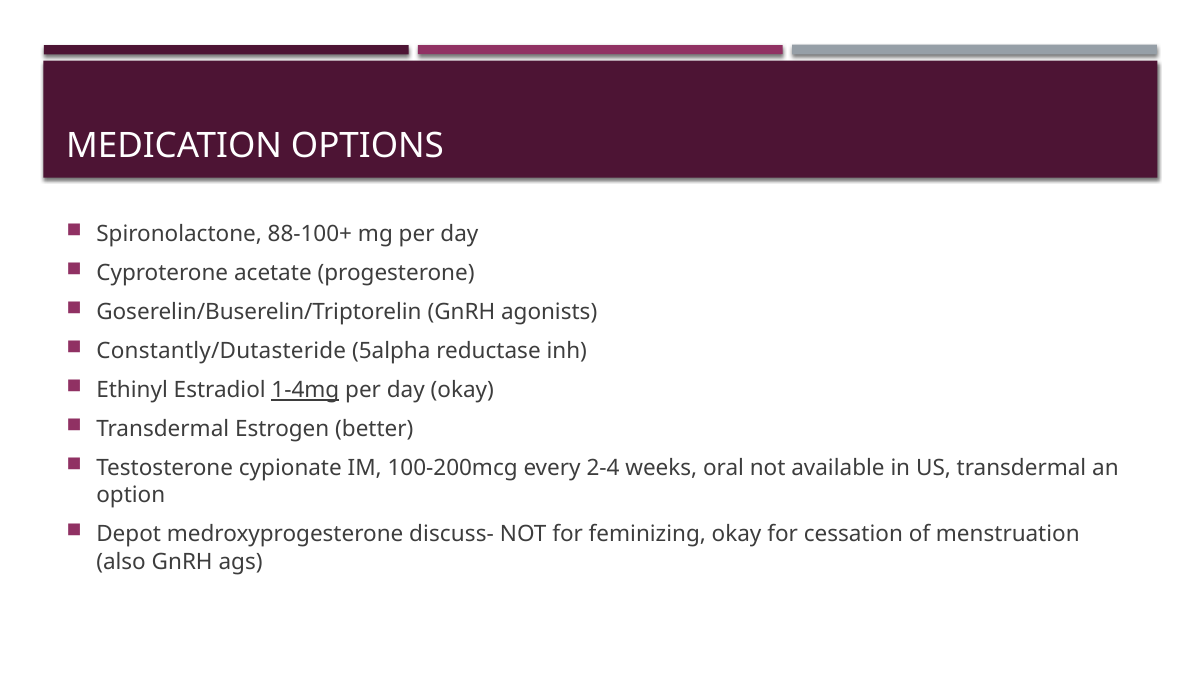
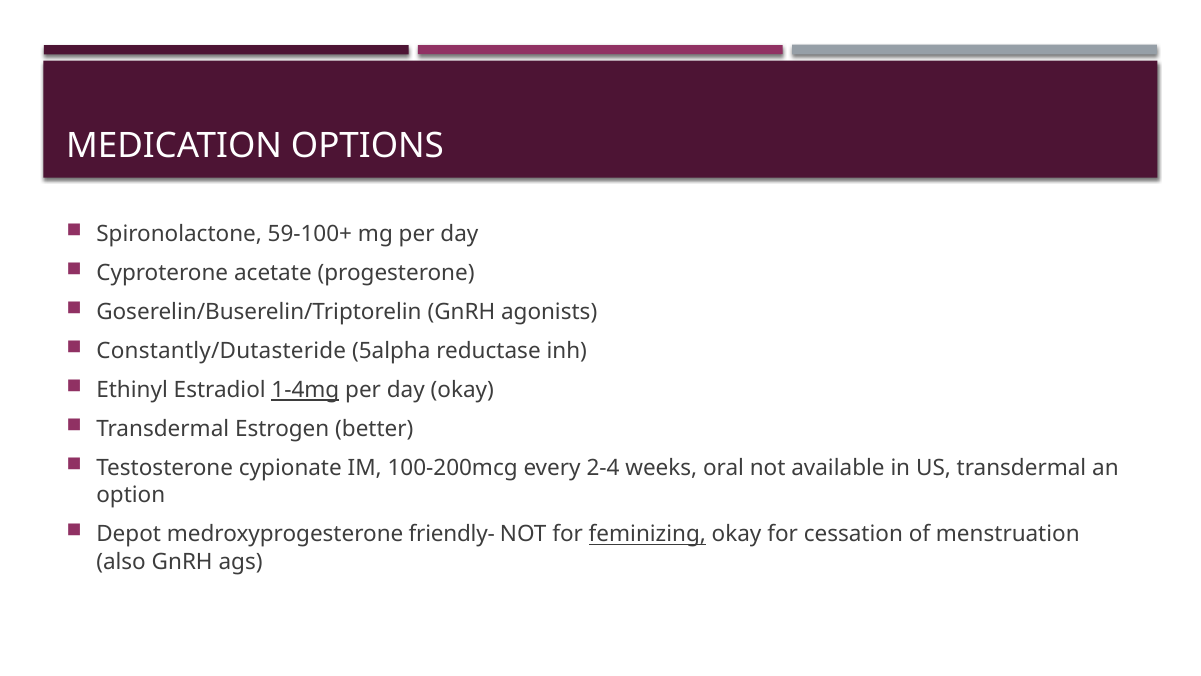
88-100+: 88-100+ -> 59-100+
discuss-: discuss- -> friendly-
feminizing underline: none -> present
